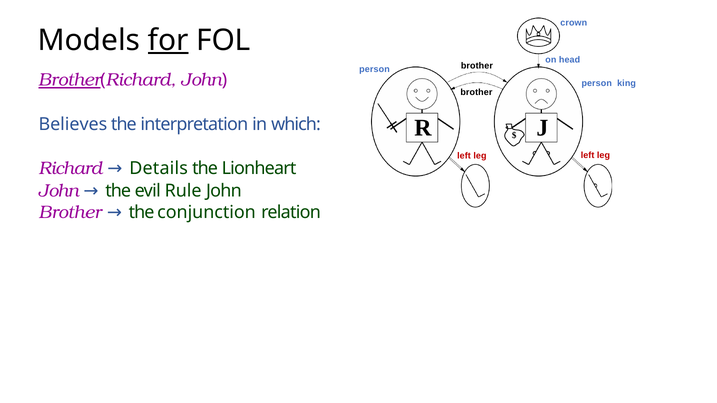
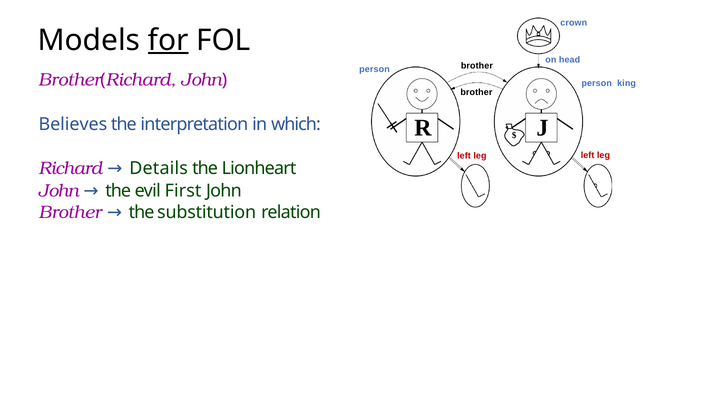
Brother at (70, 80) underline: present -> none
Rule: Rule -> First
conjunction: conjunction -> substitution
